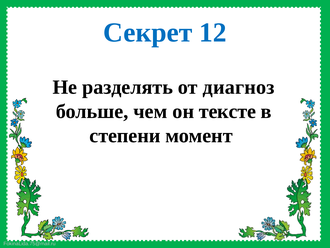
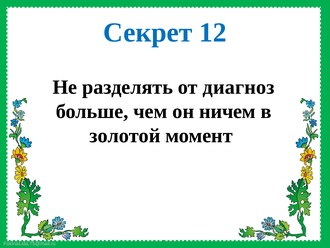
тексте: тексте -> ничем
степени: степени -> золотой
